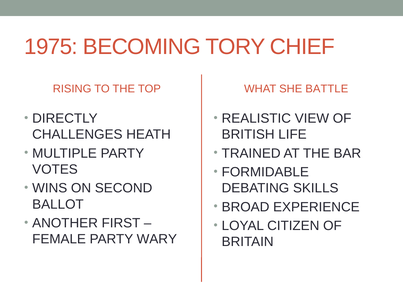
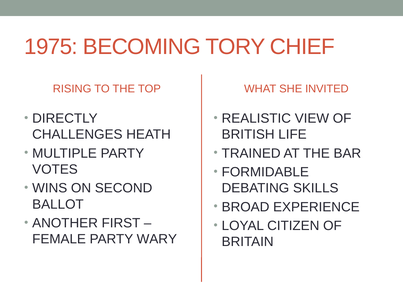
BATTLE: BATTLE -> INVITED
